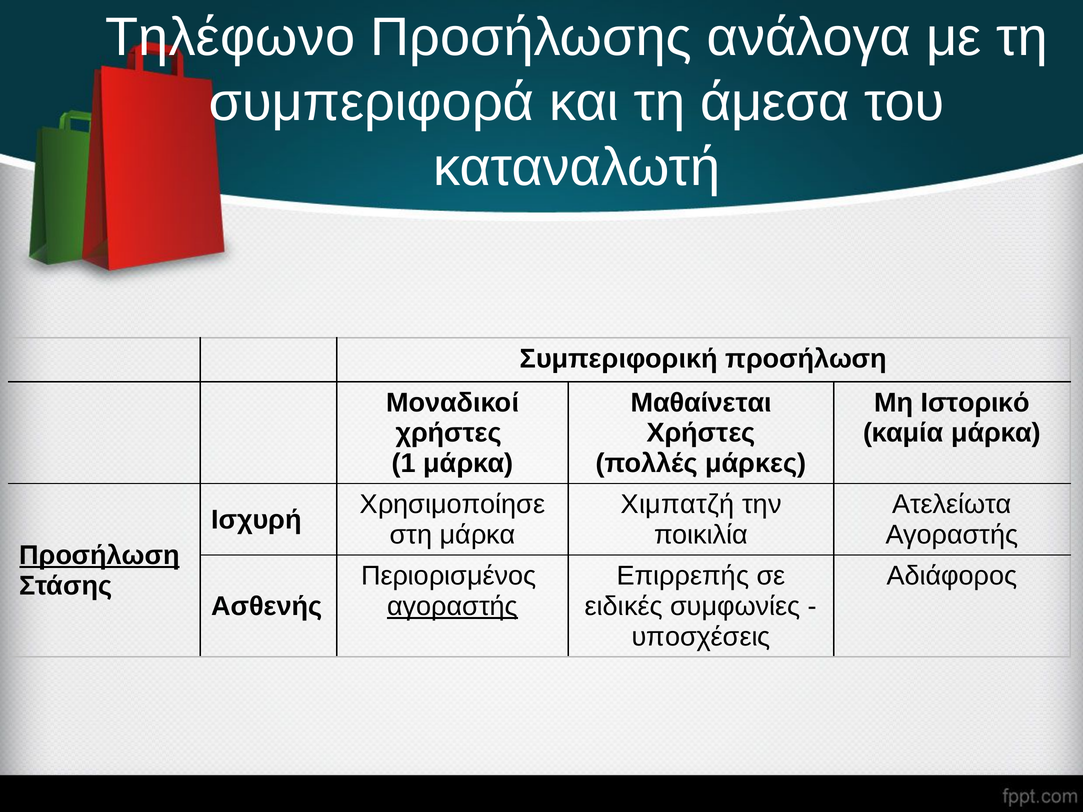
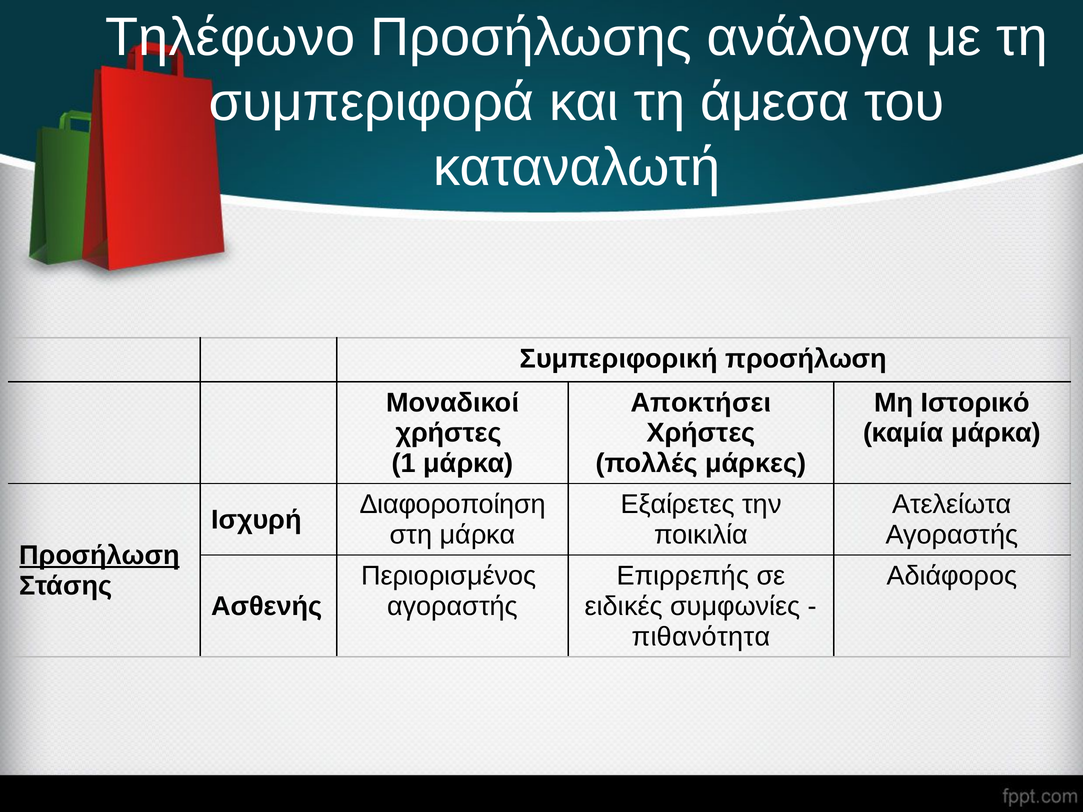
Μαθαίνεται: Μαθαίνεται -> Αποκτήσει
Χρησιμοποίησε: Χρησιμοποίησε -> Διαφοροποίηση
Χιμπατζή: Χιμπατζή -> Εξαίρετες
αγοραστής at (453, 606) underline: present -> none
υποσχέσεις: υποσχέσεις -> πιθανότητα
